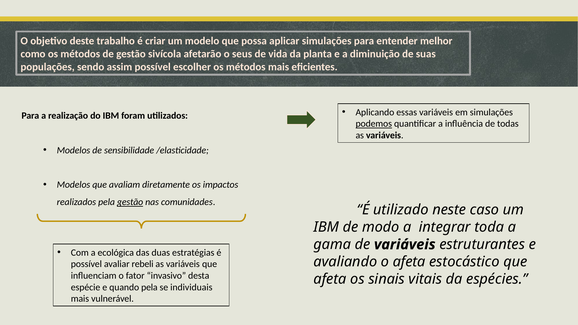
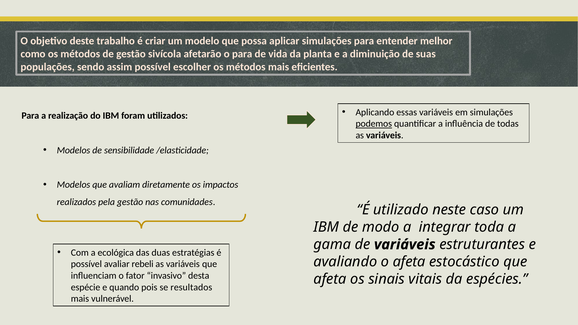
o seus: seus -> para
gestão at (130, 202) underline: present -> none
quando pela: pela -> pois
individuais: individuais -> resultados
